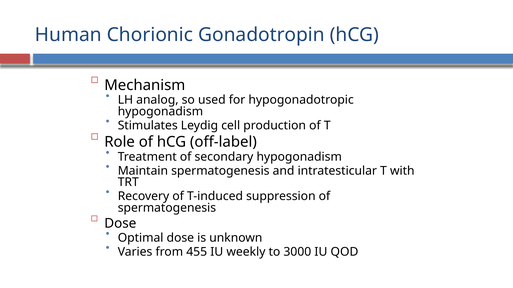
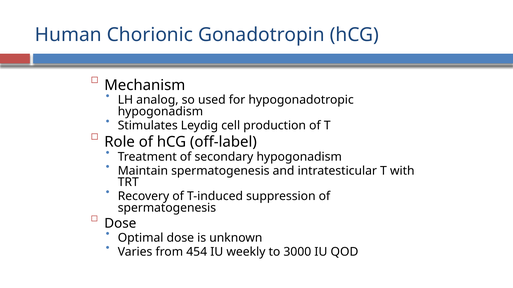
455: 455 -> 454
